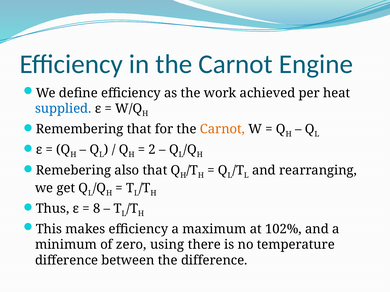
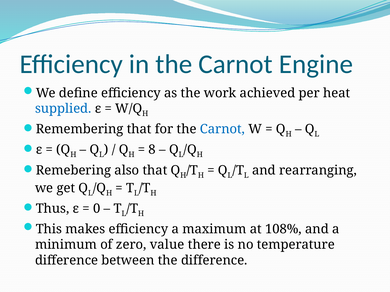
Carnot at (222, 129) colour: orange -> blue
2: 2 -> 8
8: 8 -> 0
102%: 102% -> 108%
using: using -> value
